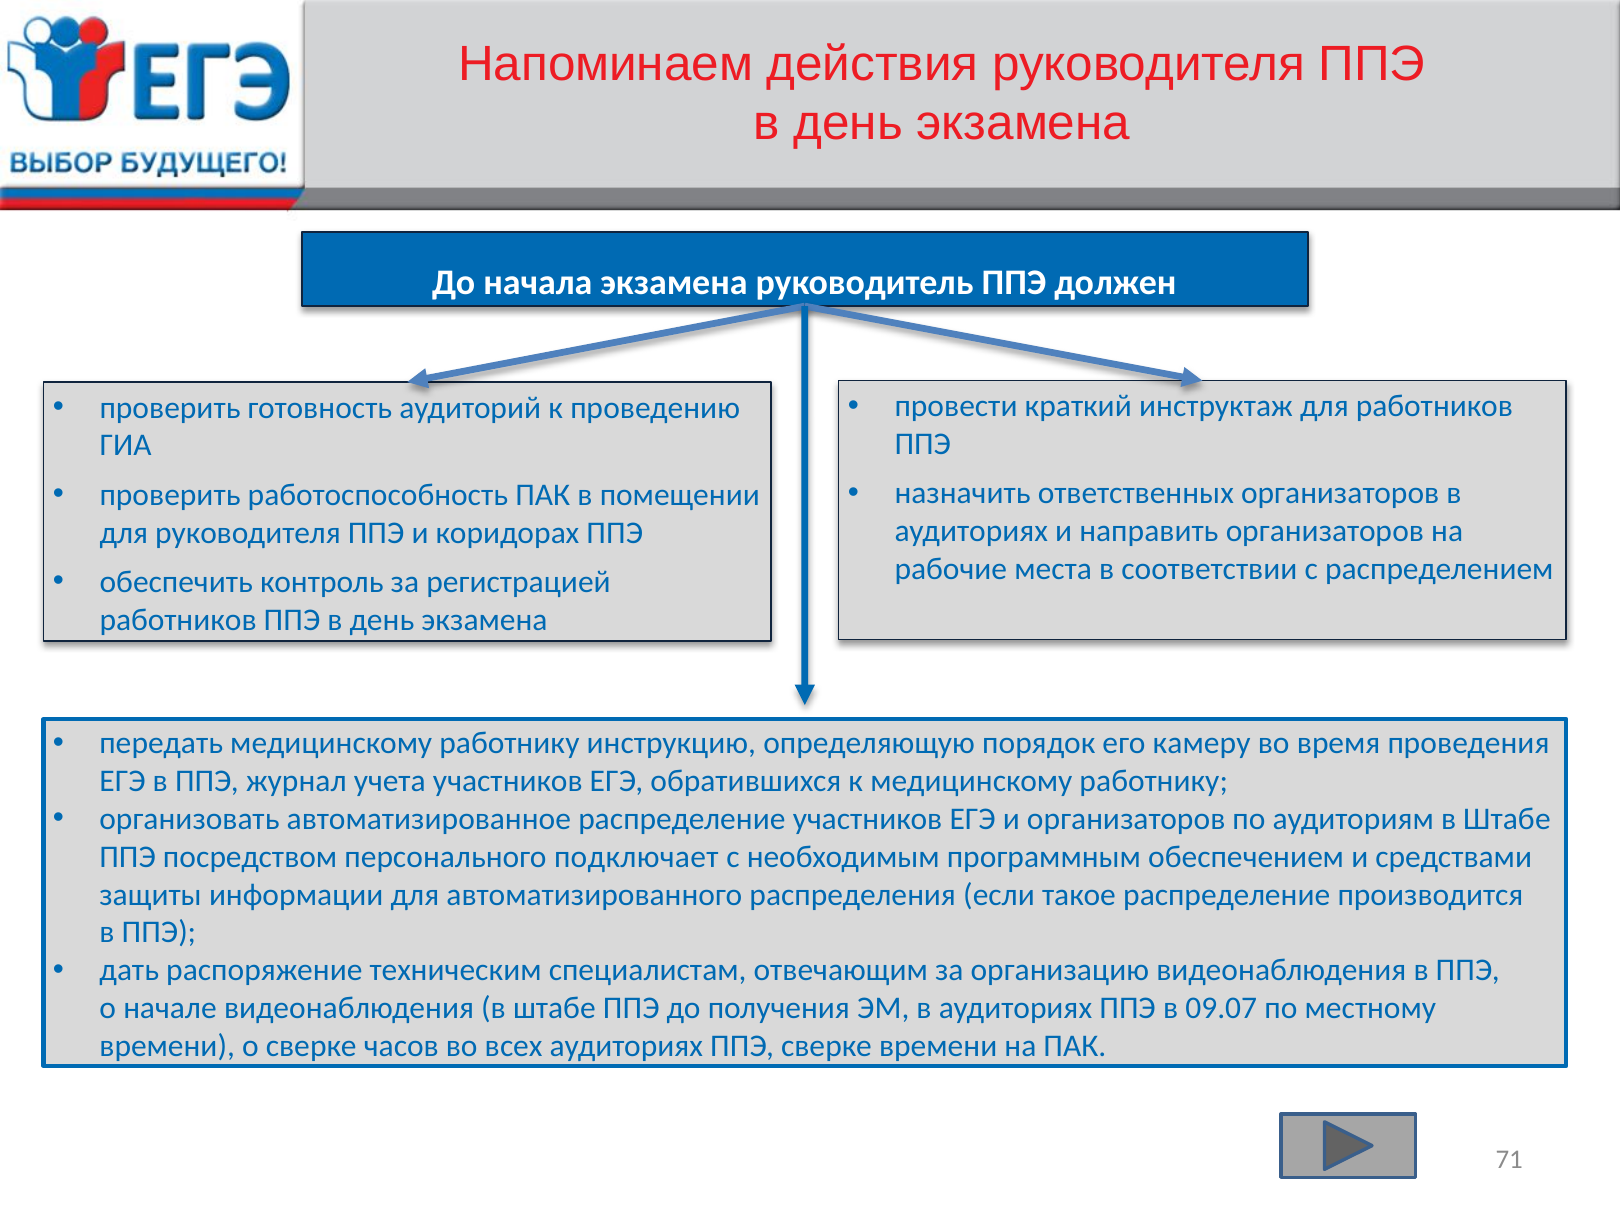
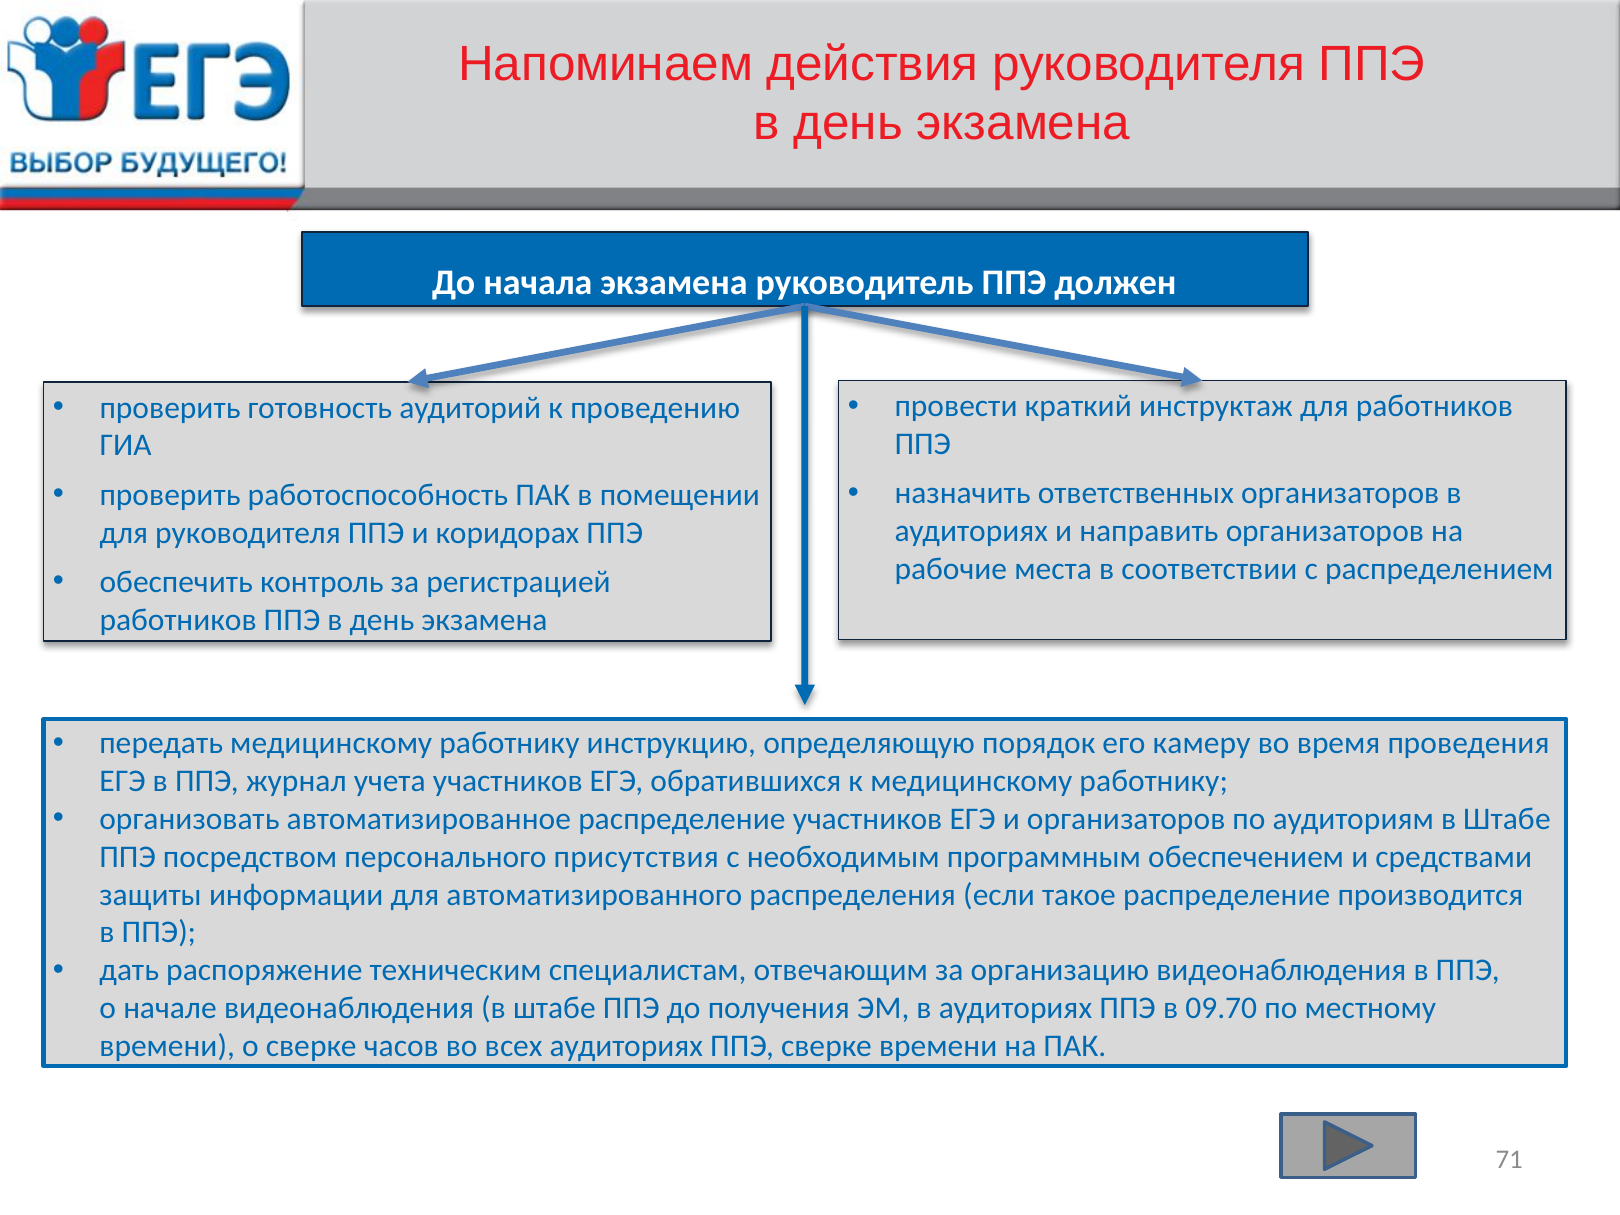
подключает: подключает -> присутствия
09.07: 09.07 -> 09.70
